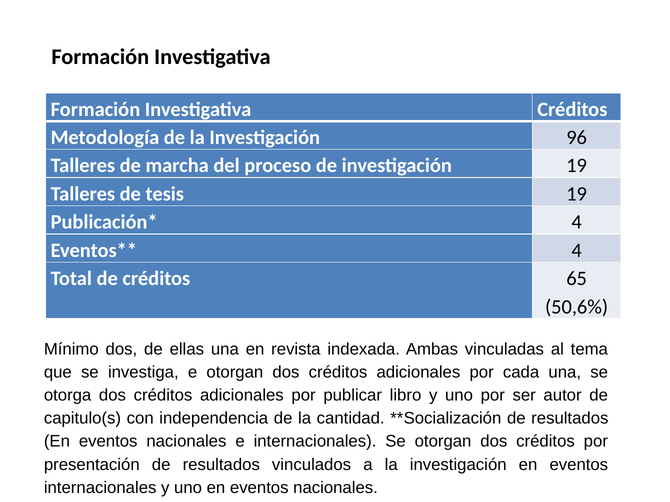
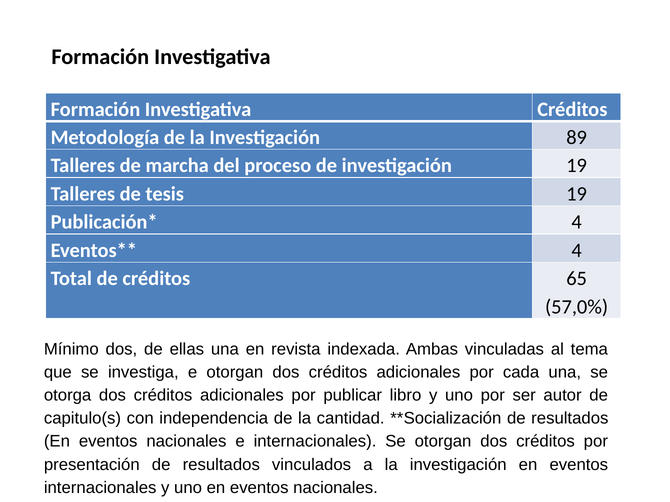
96: 96 -> 89
50,6%: 50,6% -> 57,0%
